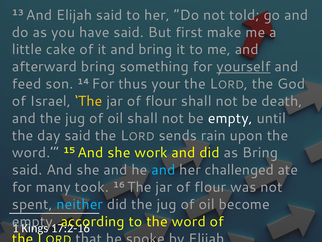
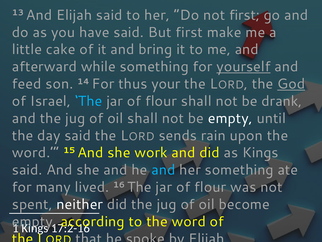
not told: told -> first
afterward bring: bring -> while
God underline: none -> present
The at (89, 101) colour: yellow -> light blue
death: death -> drank
as Bring: Bring -> Kings
her challenged: challenged -> something
took: took -> lived
neither colour: light blue -> white
